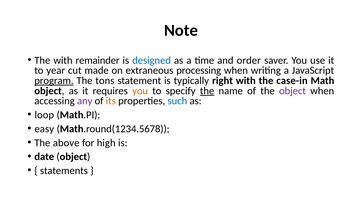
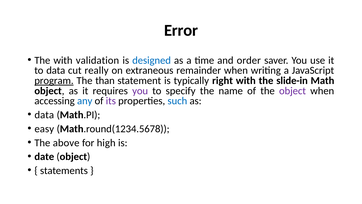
Note: Note -> Error
remainder: remainder -> validation
to year: year -> data
made: made -> really
processing: processing -> remainder
tons: tons -> than
case-in: case-in -> slide-in
you at (140, 91) colour: orange -> purple
the at (207, 91) underline: present -> none
any colour: purple -> blue
its colour: orange -> purple
loop at (44, 115): loop -> data
